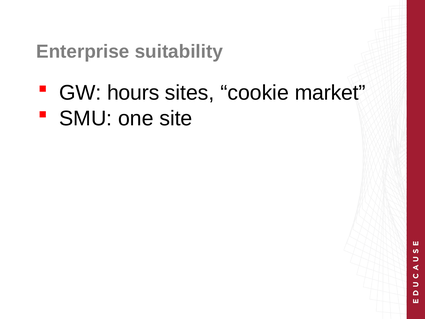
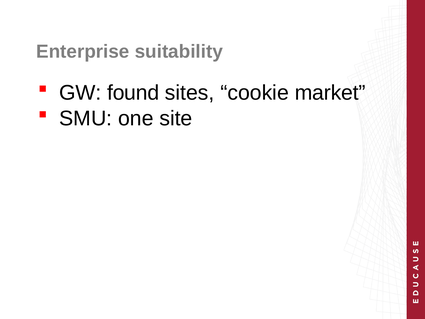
hours: hours -> found
